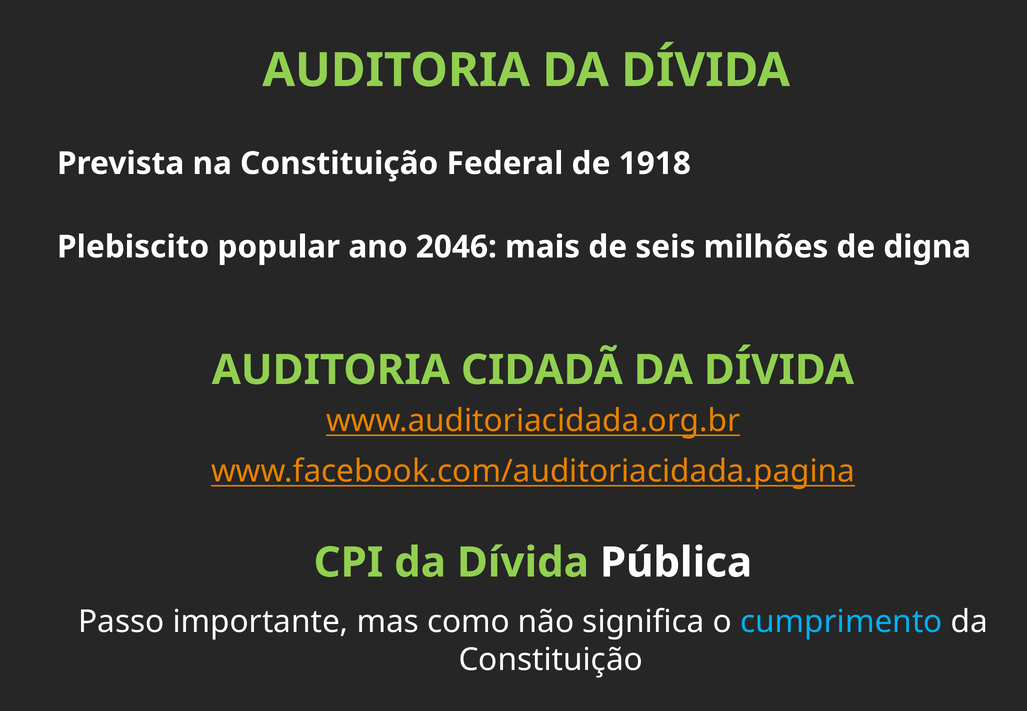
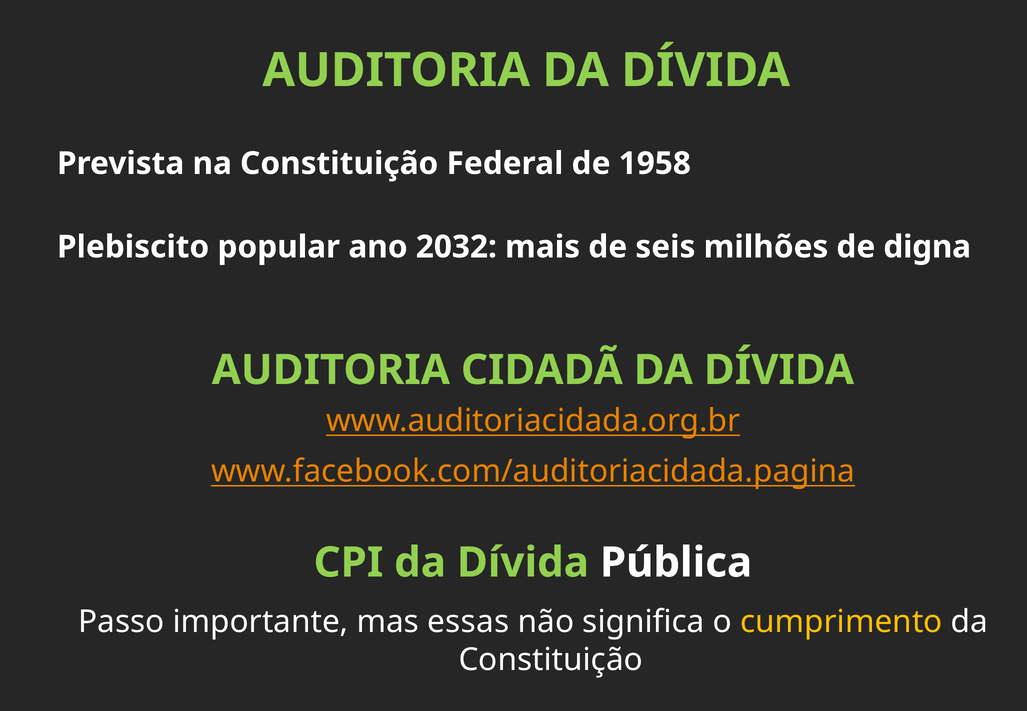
1918: 1918 -> 1958
2046: 2046 -> 2032
como: como -> essas
cumprimento colour: light blue -> yellow
